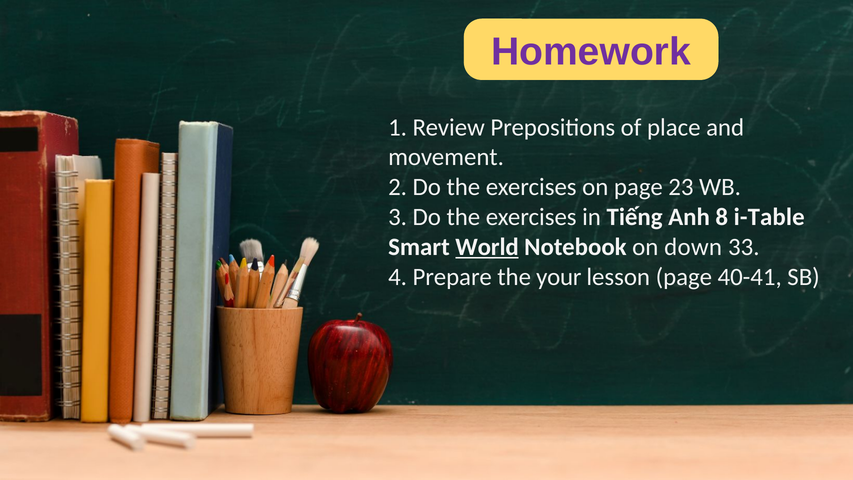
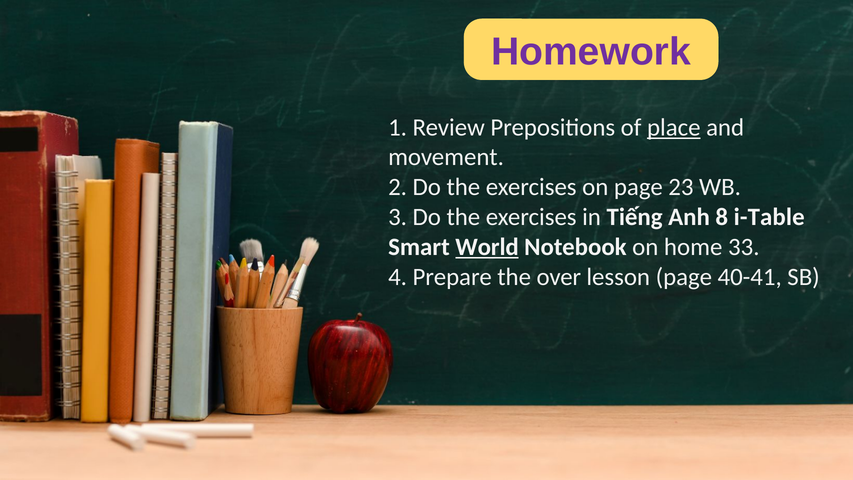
place underline: none -> present
down: down -> home
your: your -> over
